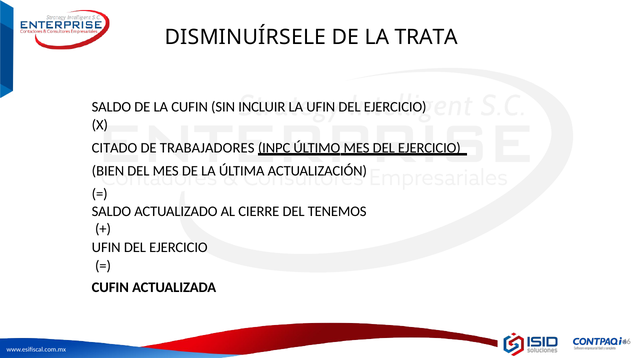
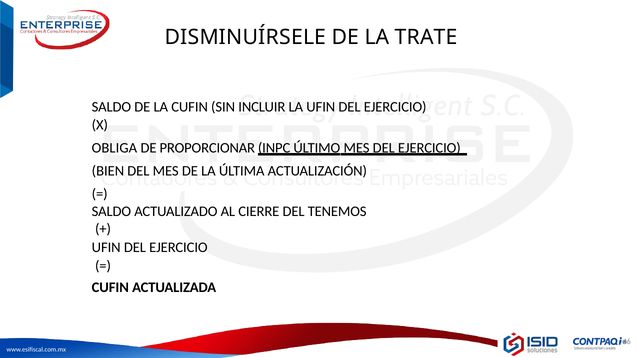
TRATA: TRATA -> TRATE
CITADO: CITADO -> OBLIGA
TRABAJADORES: TRABAJADORES -> PROPORCIONAR
